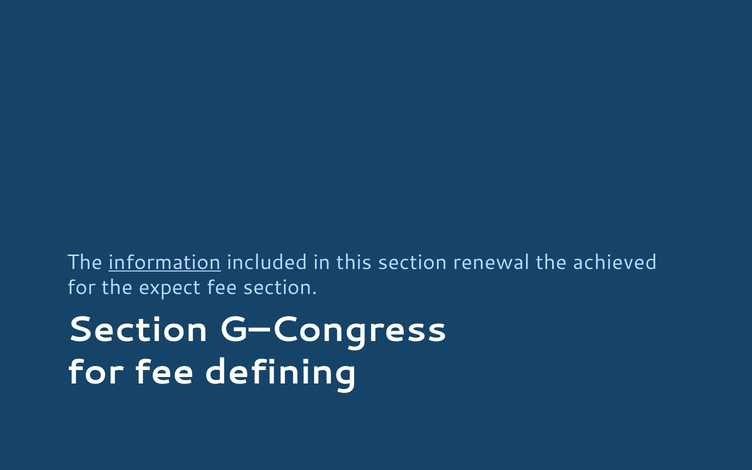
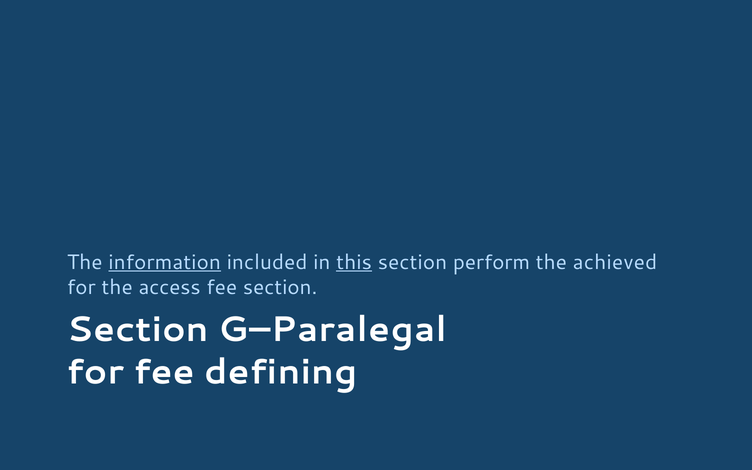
this underline: none -> present
renewal: renewal -> perform
expect: expect -> access
G–Congress: G–Congress -> G–Paralegal
